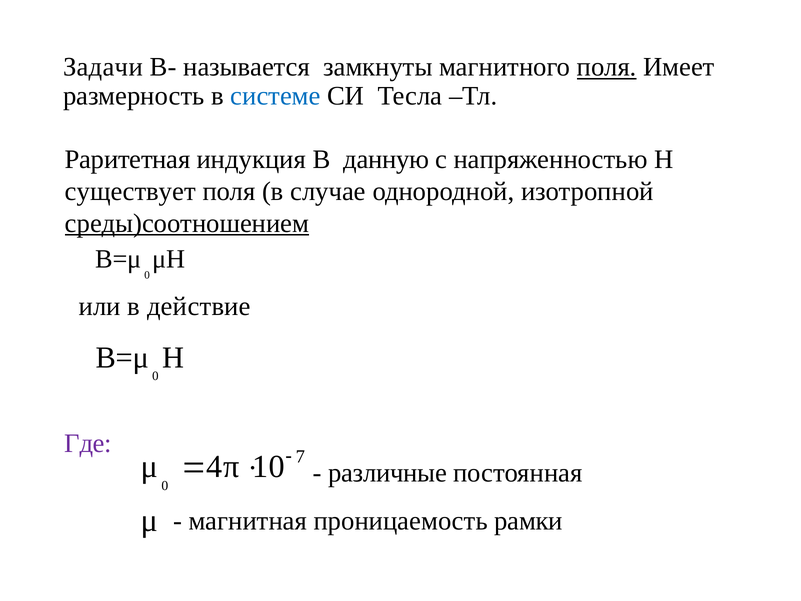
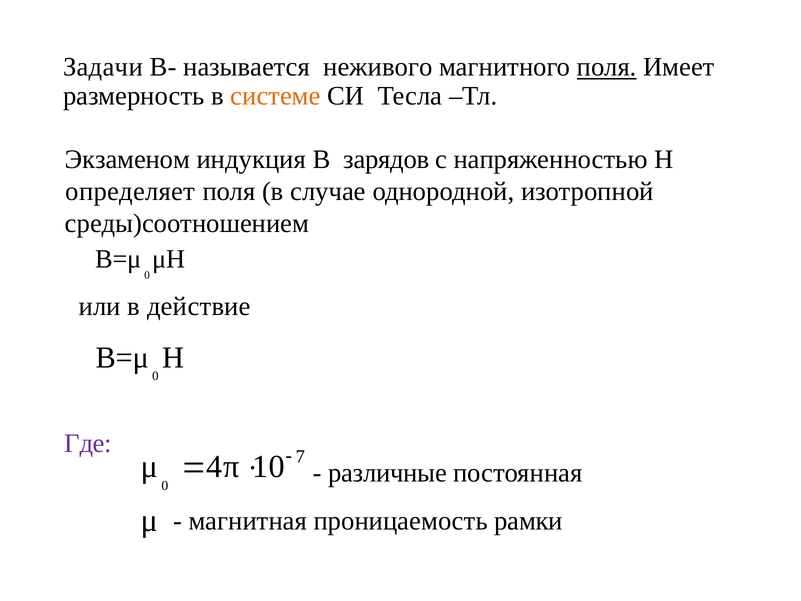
замкнуты: замкнуты -> неживого
системе colour: blue -> orange
Раритетная: Раритетная -> Экзаменом
данную: данную -> зарядов
существует: существует -> определяет
среды)соотношением underline: present -> none
